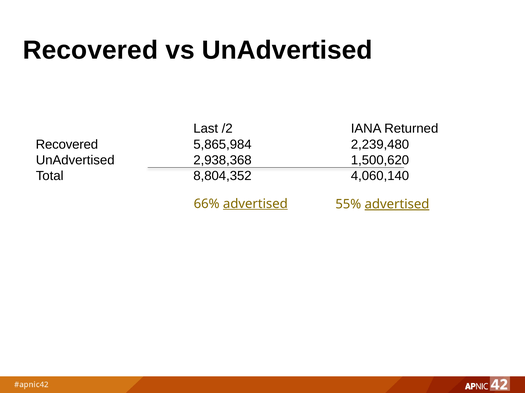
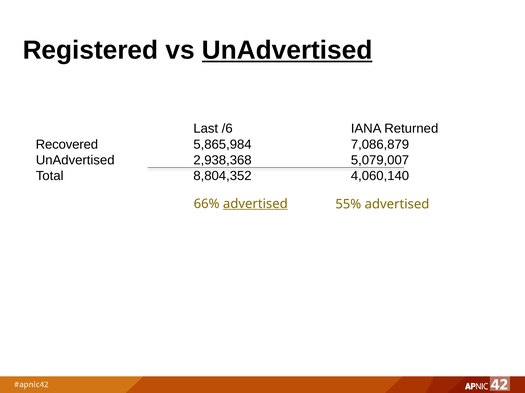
Recovered at (90, 50): Recovered -> Registered
UnAdvertised at (287, 50) underline: none -> present
/2: /2 -> /6
2,239,480: 2,239,480 -> 7,086,879
1,500,620: 1,500,620 -> 5,079,007
advertised at (397, 205) underline: present -> none
